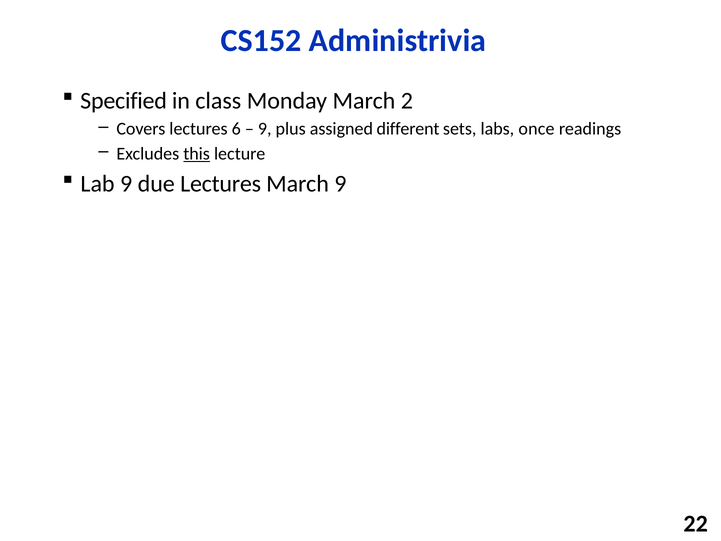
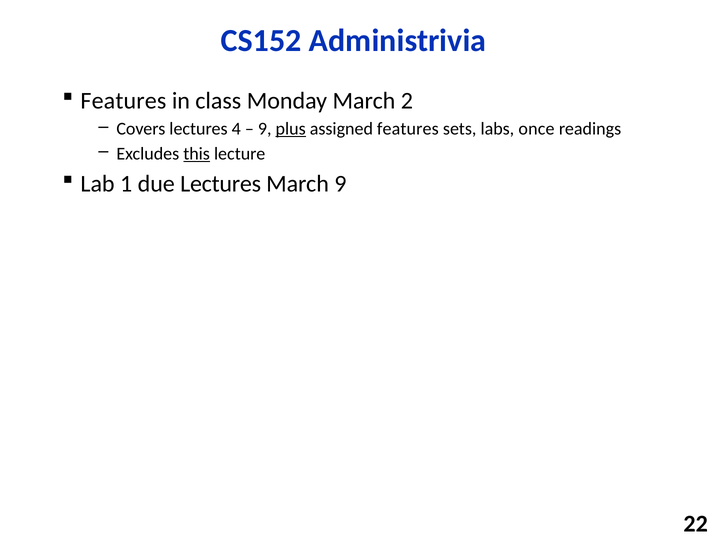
Specified at (124, 101): Specified -> Features
6: 6 -> 4
plus underline: none -> present
assigned different: different -> features
Lab 9: 9 -> 1
